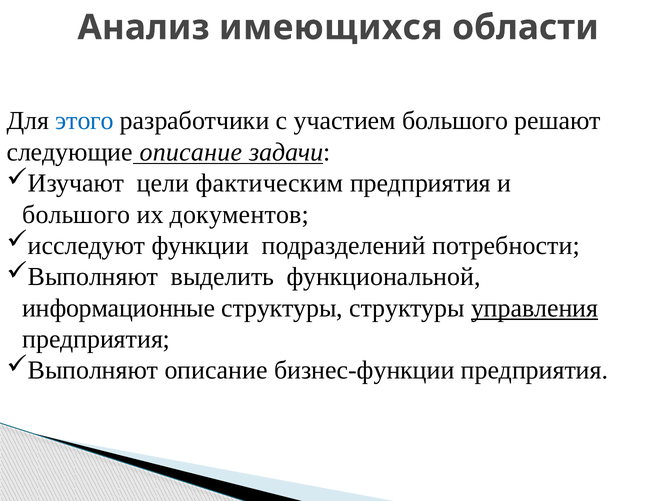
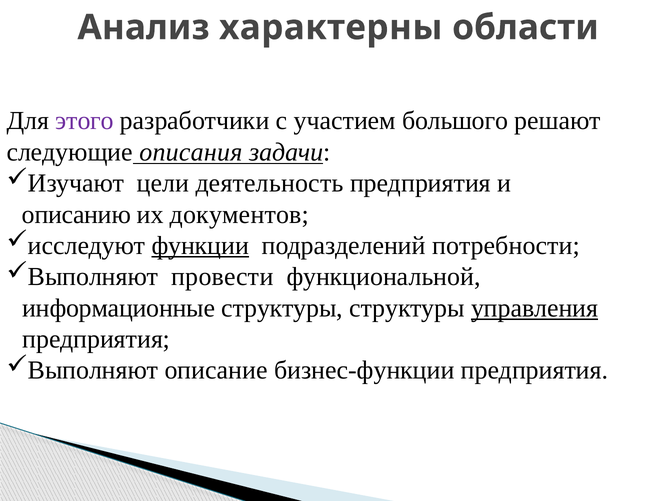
имеющихся: имеющихся -> характерны
этого colour: blue -> purple
следующие описание: описание -> описания
фактическим: фактическим -> деятельность
большого at (76, 214): большого -> описанию
функции underline: none -> present
выделить: выделить -> провести
